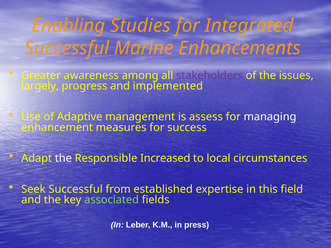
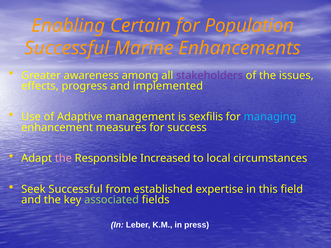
Studies: Studies -> Certain
Integrated: Integrated -> Population
largely: largely -> effects
assess: assess -> sexfilis
managing colour: white -> light blue
the at (63, 158) colour: white -> pink
